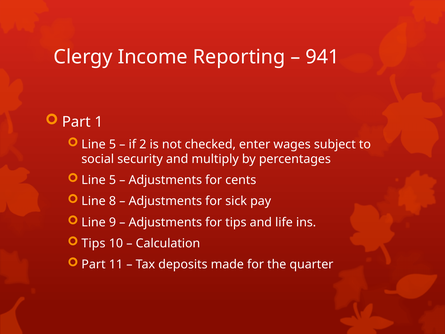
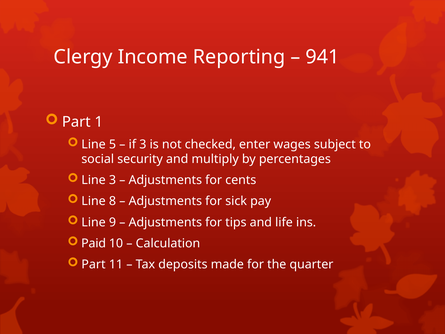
if 2: 2 -> 3
5 at (112, 180): 5 -> 3
Tips at (93, 243): Tips -> Paid
